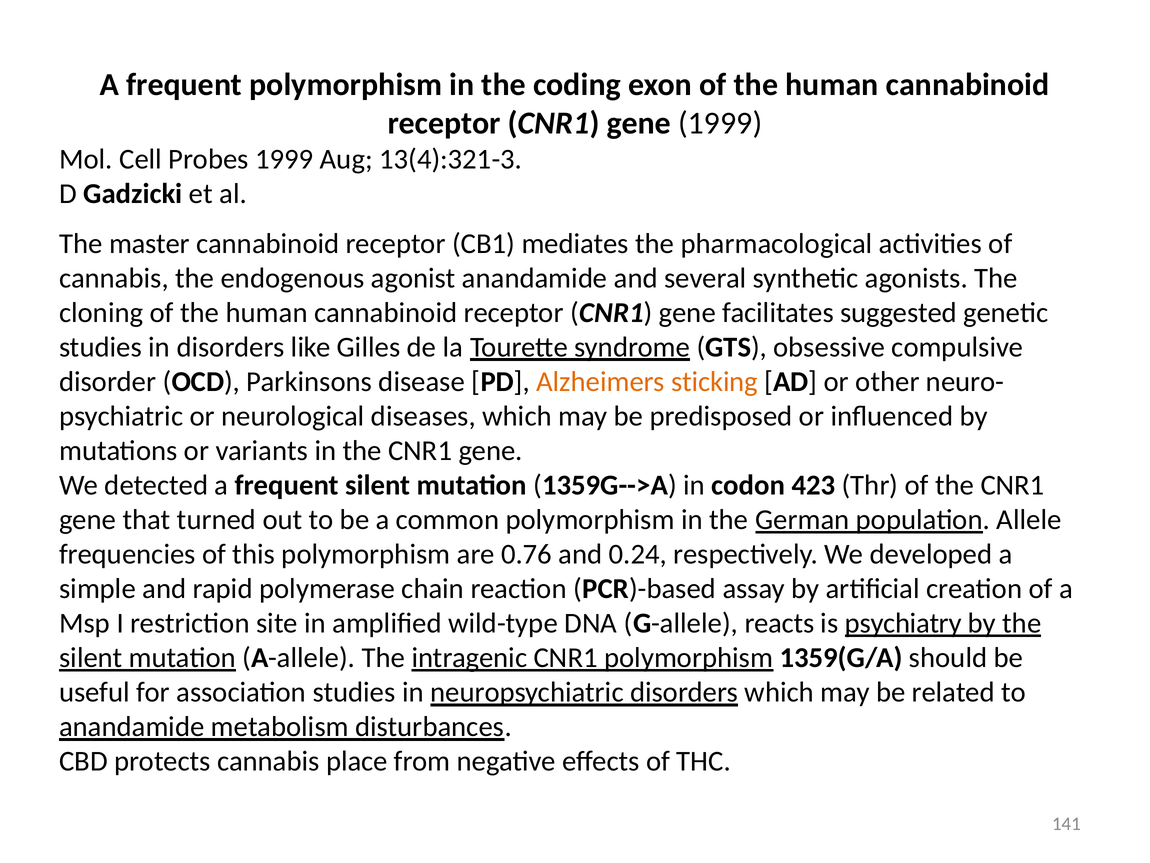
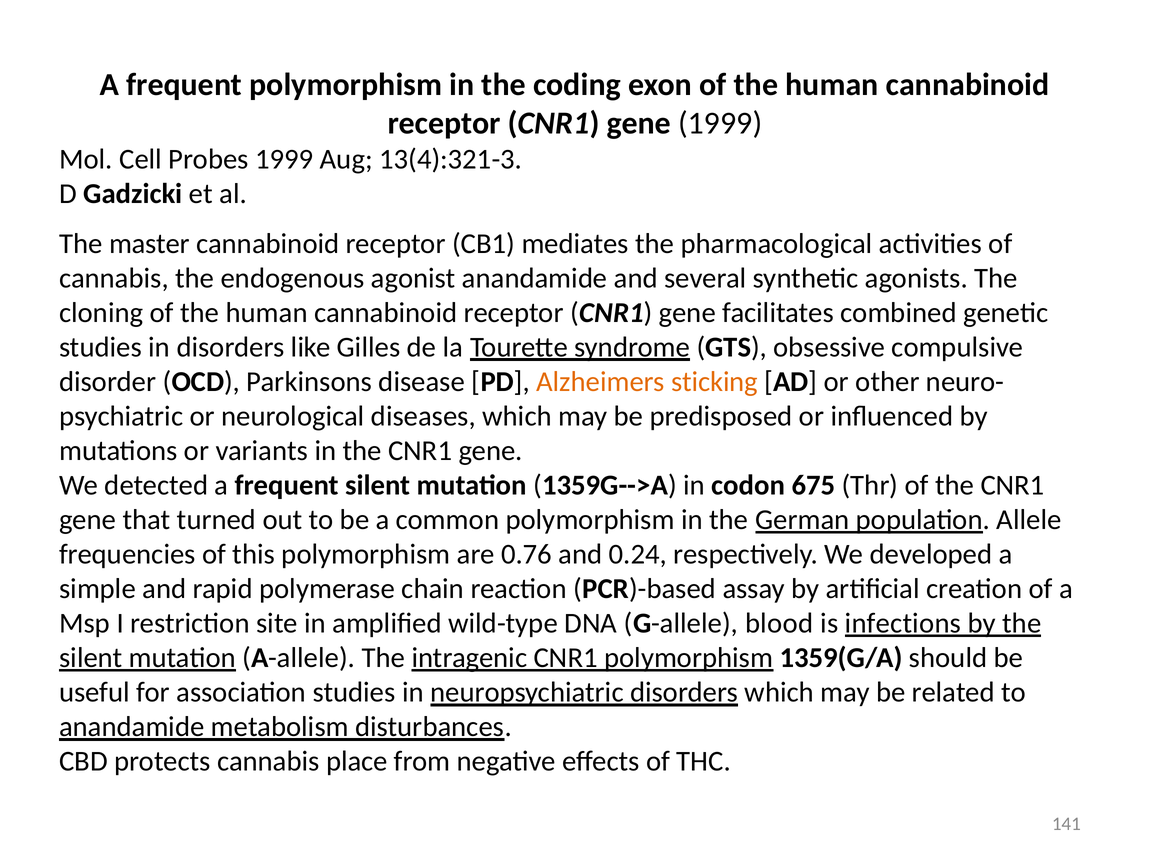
suggested: suggested -> combined
423: 423 -> 675
reacts: reacts -> blood
psychiatry: psychiatry -> infections
